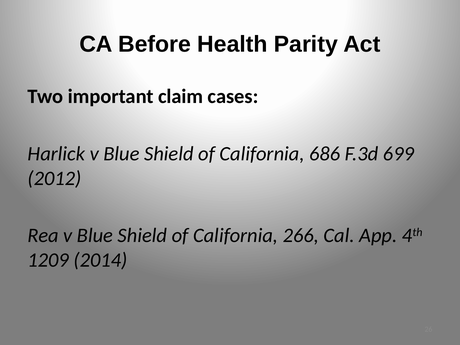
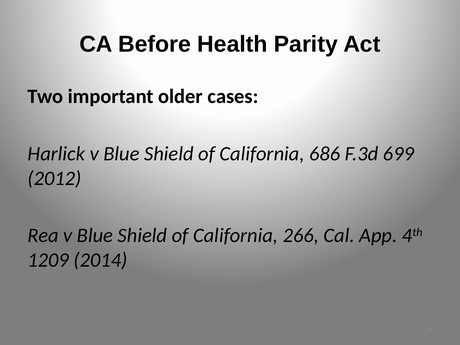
claim: claim -> older
